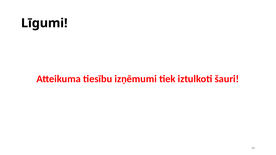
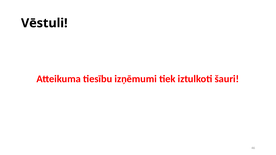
Līgumi: Līgumi -> Vēstuli
